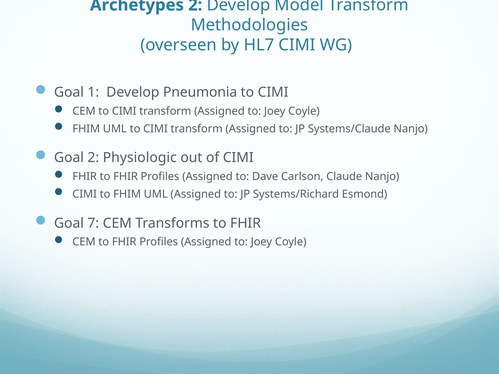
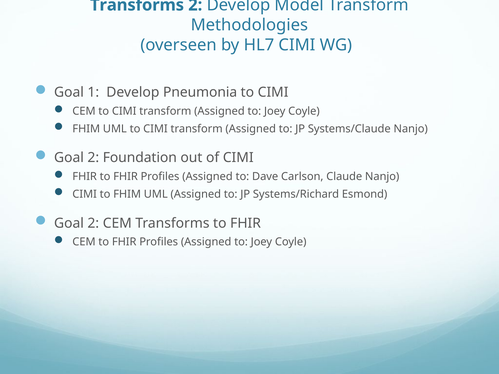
Archetypes at (137, 5): Archetypes -> Transforms
Physiologic: Physiologic -> Foundation
7 at (93, 223): 7 -> 2
